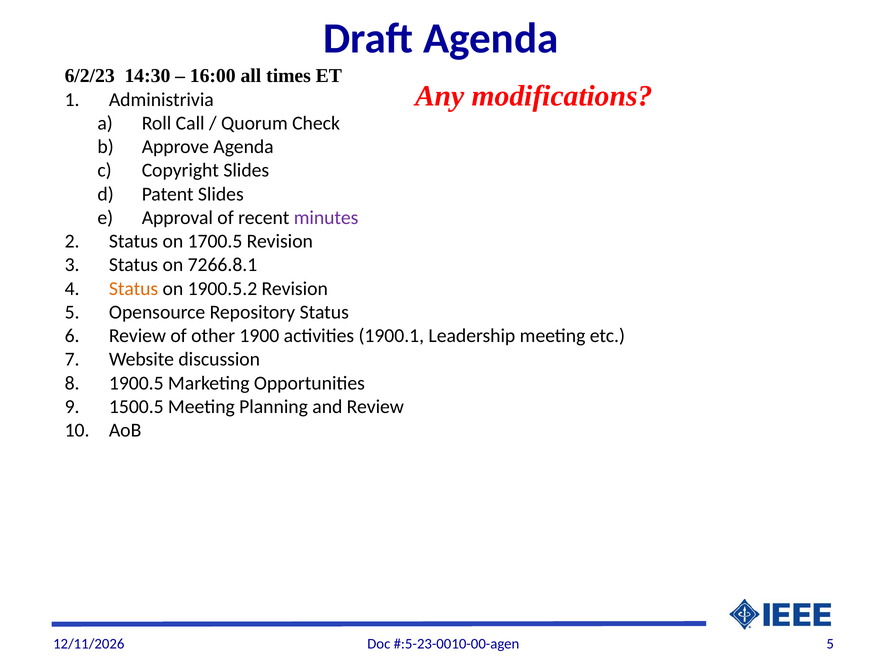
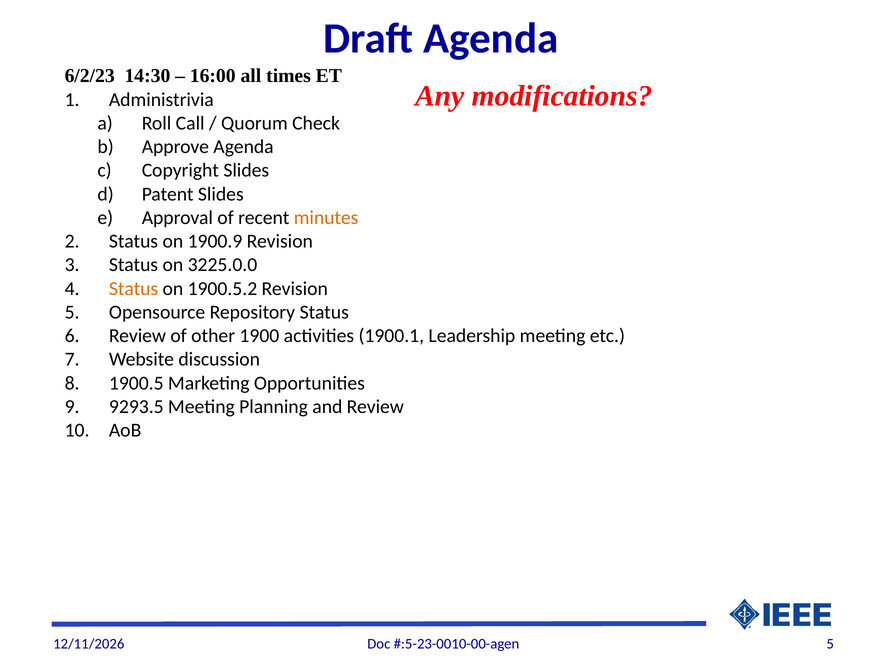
minutes colour: purple -> orange
1700.5: 1700.5 -> 1900.9
7266.8.1: 7266.8.1 -> 3225.0.0
1500.5: 1500.5 -> 9293.5
